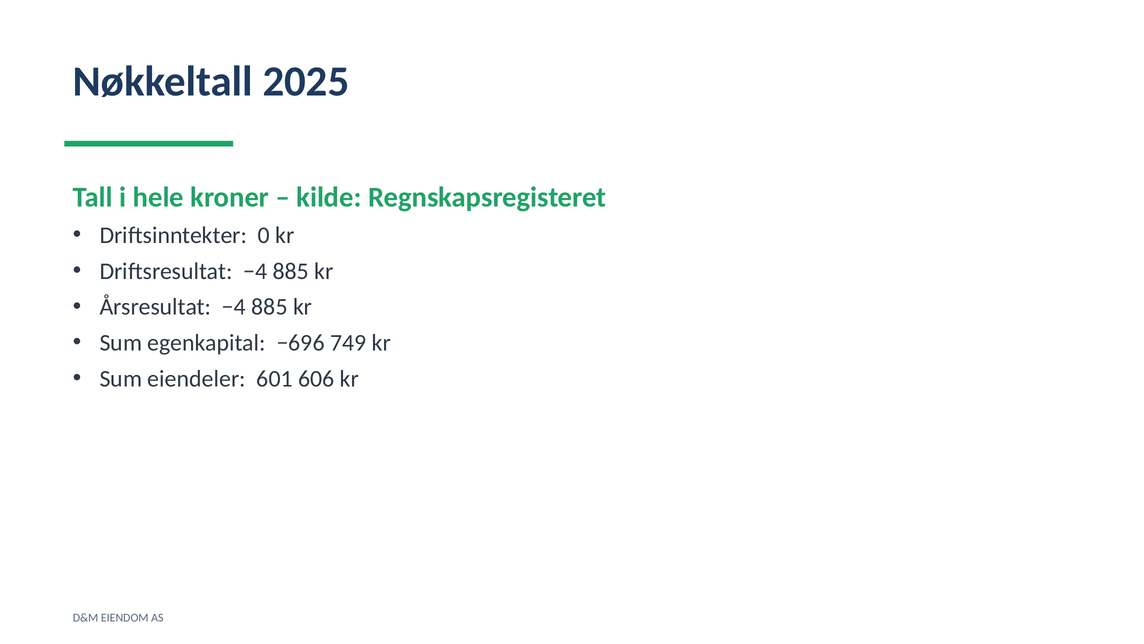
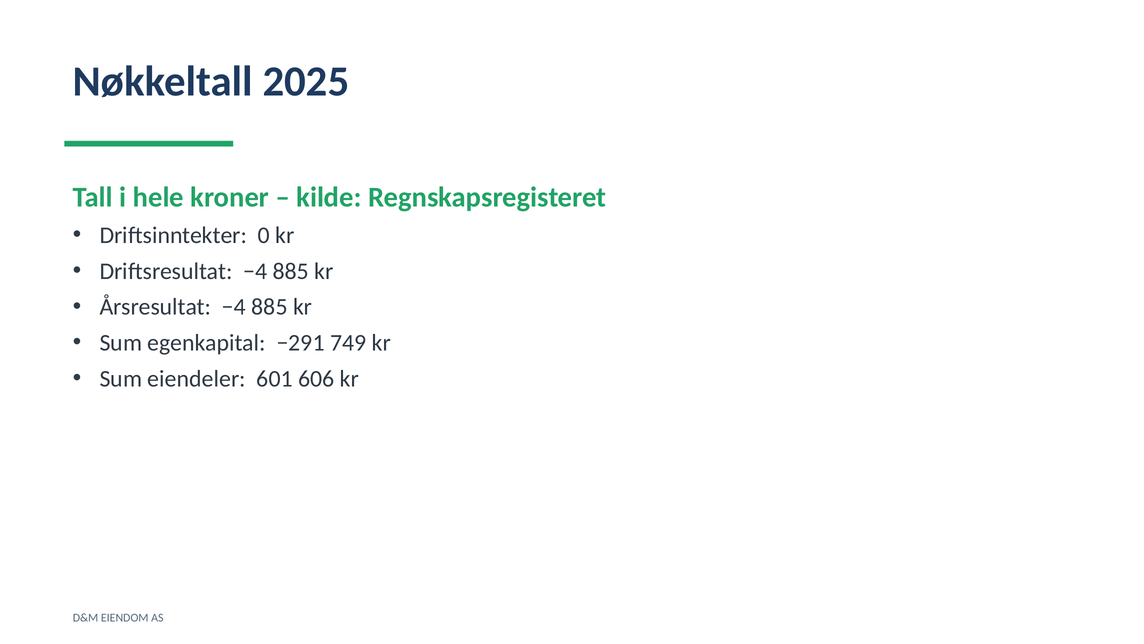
−696: −696 -> −291
